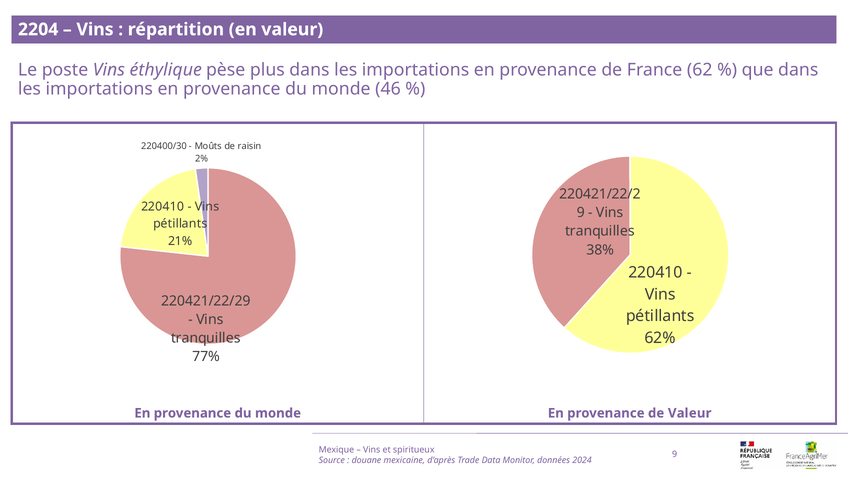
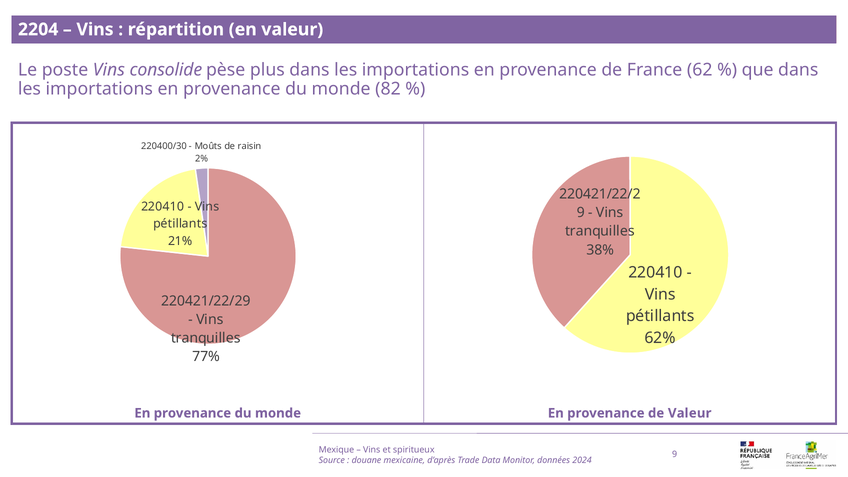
éthylique: éthylique -> consolide
46: 46 -> 82
